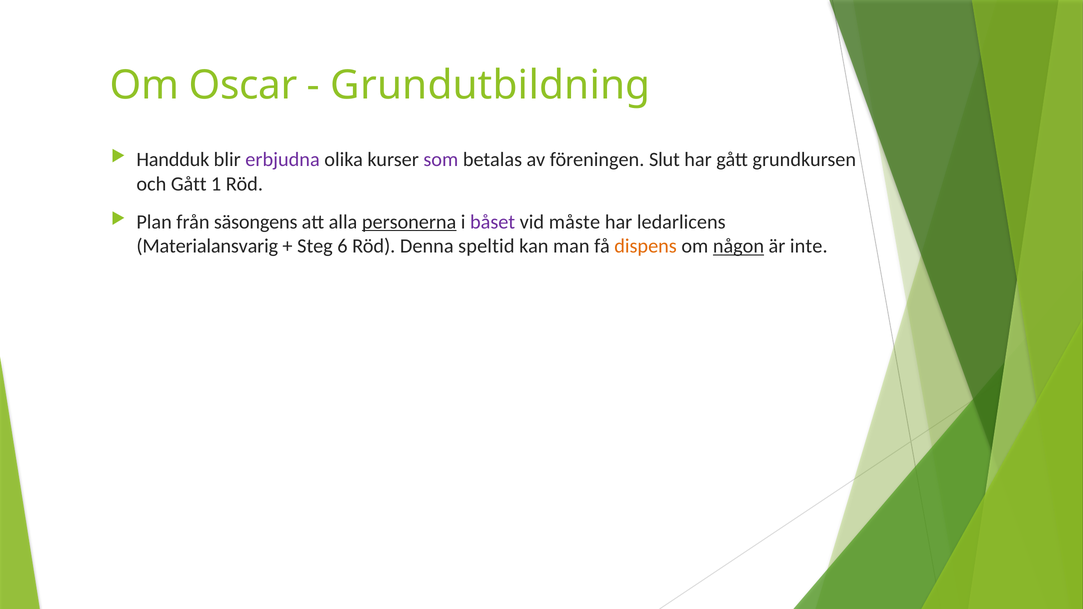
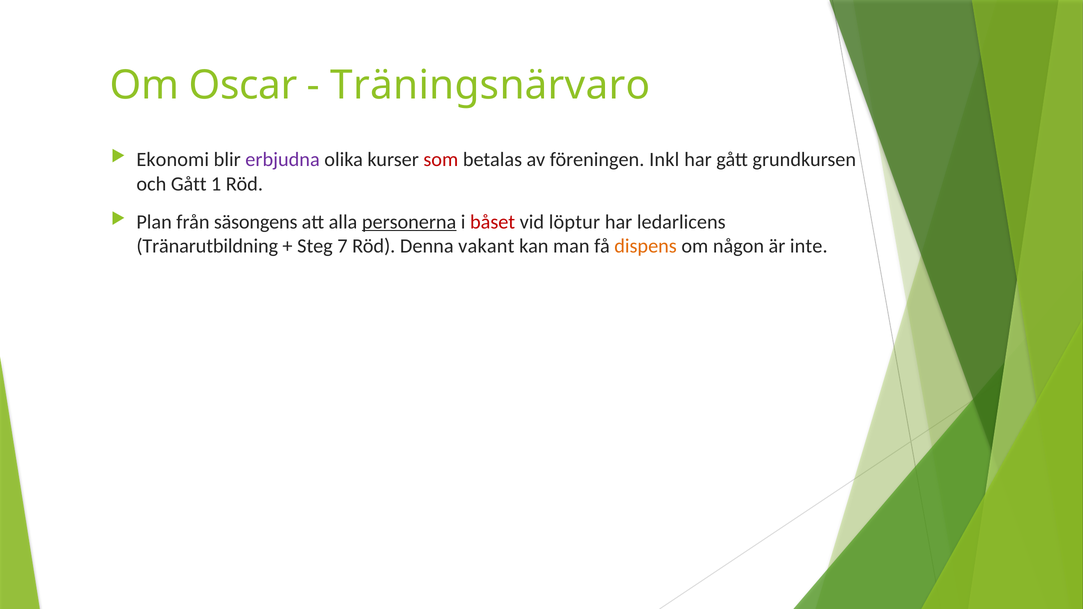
Grundutbildning: Grundutbildning -> Träningsnärvaro
Handduk: Handduk -> Ekonomi
som colour: purple -> red
Slut: Slut -> Inkl
båset colour: purple -> red
måste: måste -> löptur
Materialansvarig: Materialansvarig -> Tränarutbildning
6: 6 -> 7
speltid: speltid -> vakant
någon underline: present -> none
